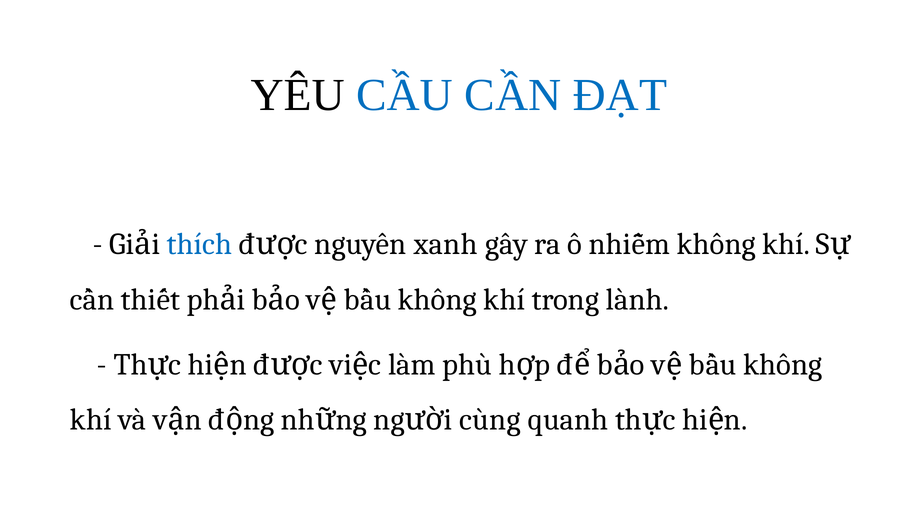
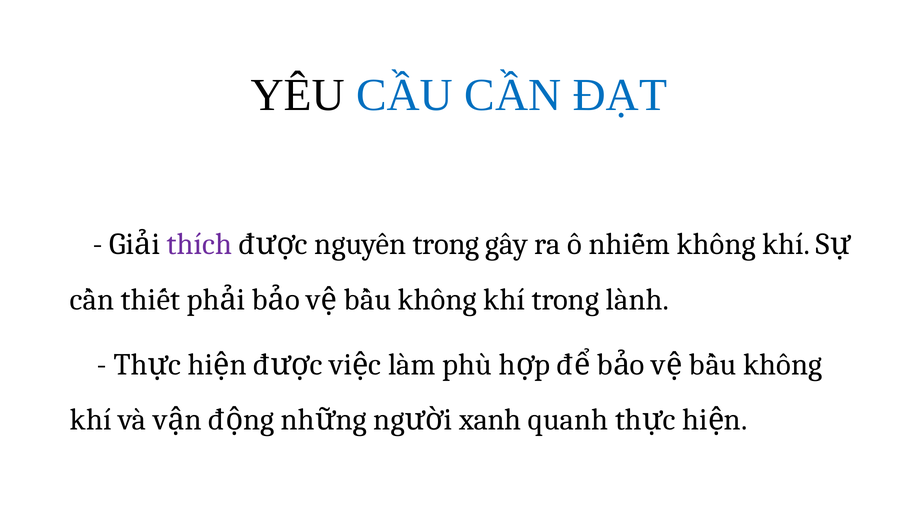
thích colour: blue -> purple
nguyên xanh: xanh -> trong
cùng: cùng -> xanh
